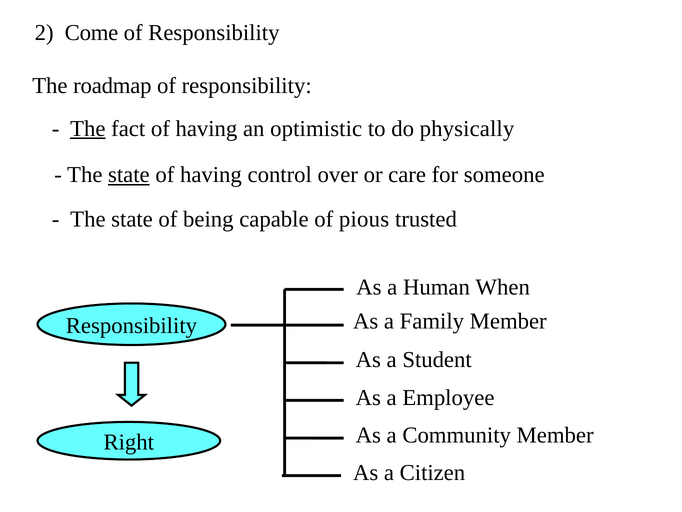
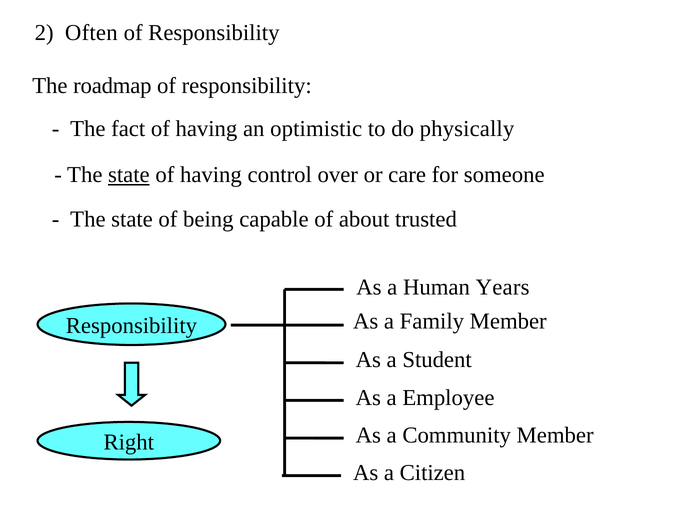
Come: Come -> Often
The at (88, 128) underline: present -> none
pious: pious -> about
When: When -> Years
